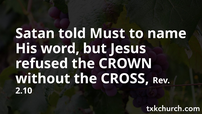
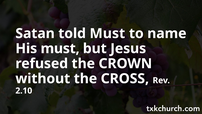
His word: word -> must
